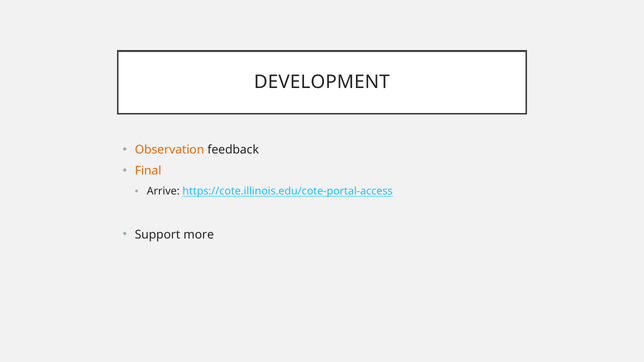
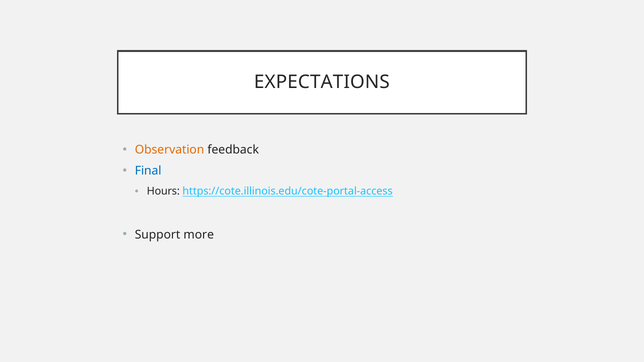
DEVELOPMENT: DEVELOPMENT -> EXPECTATIONS
Final colour: orange -> blue
Arrive: Arrive -> Hours
